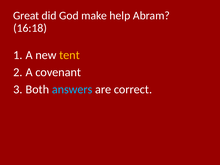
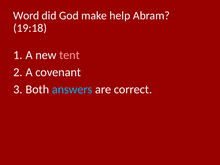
Great: Great -> Word
16:18: 16:18 -> 19:18
tent colour: yellow -> pink
